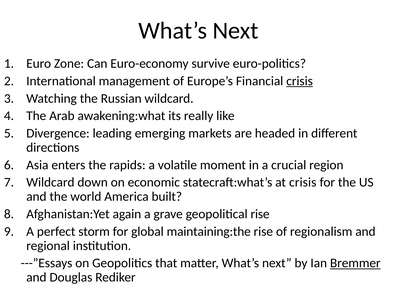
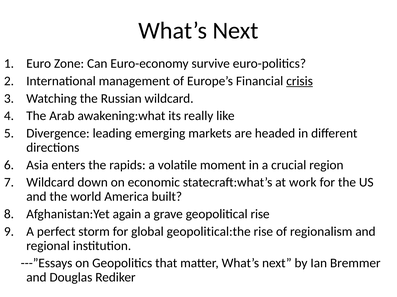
at crisis: crisis -> work
maintaining:the: maintaining:the -> geopolitical:the
Bremmer underline: present -> none
